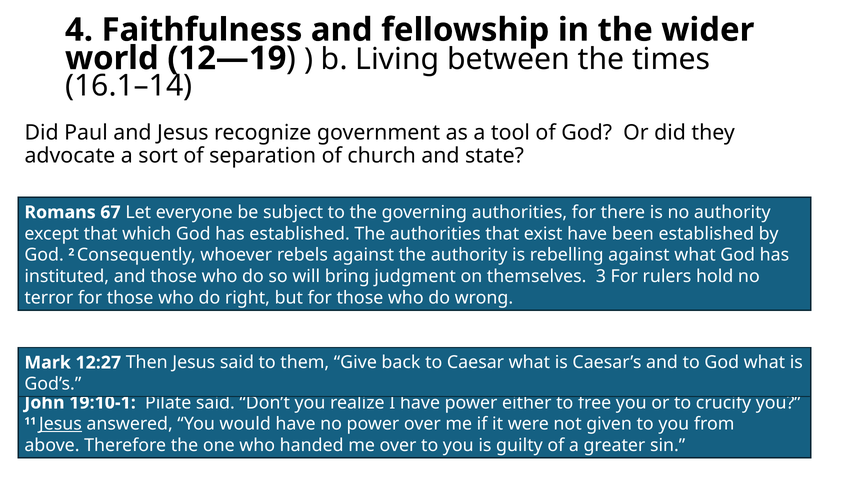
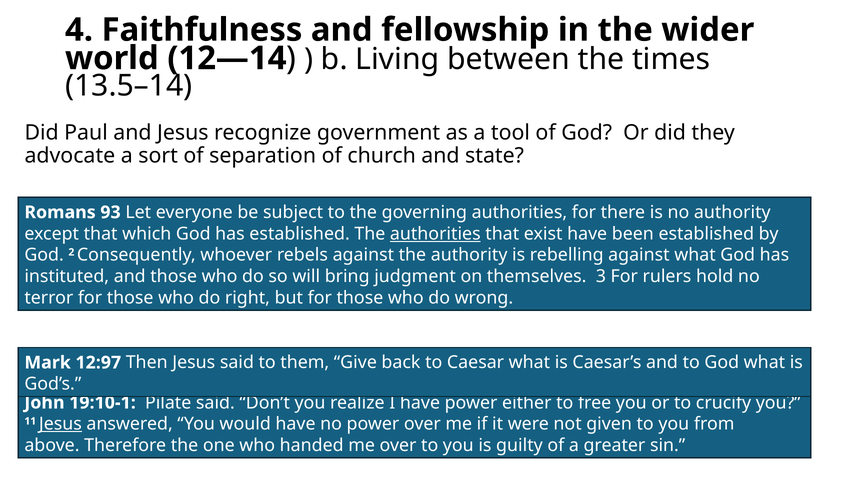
12—19: 12—19 -> 12—14
16.1–14: 16.1–14 -> 13.5–14
67: 67 -> 93
authorities at (435, 234) underline: none -> present
12:27: 12:27 -> 12:97
